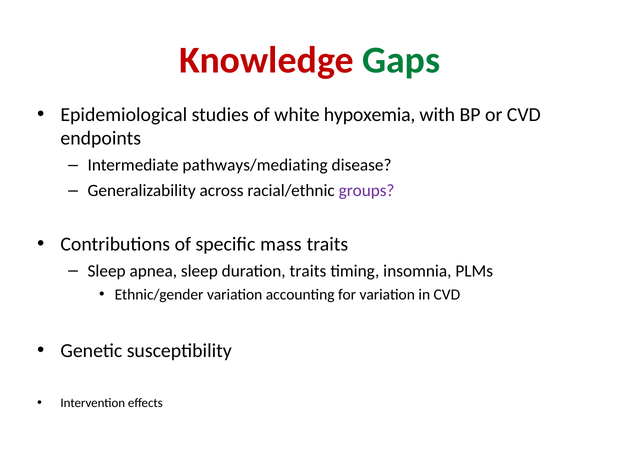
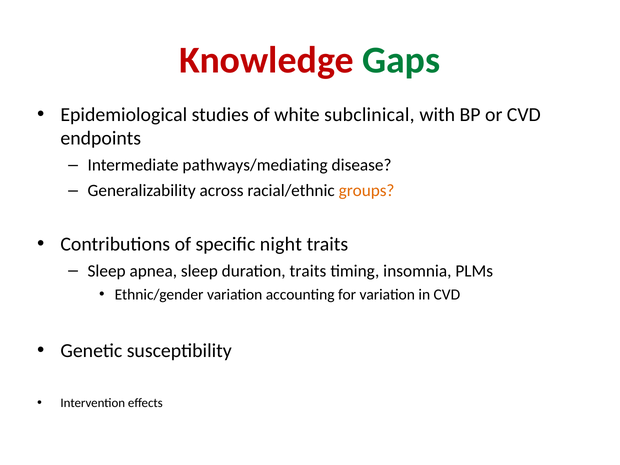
hypoxemia: hypoxemia -> subclinical
groups colour: purple -> orange
mass: mass -> night
